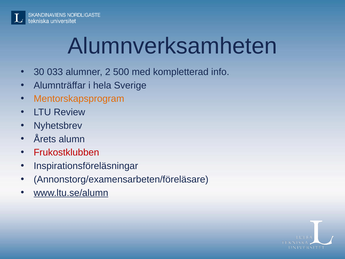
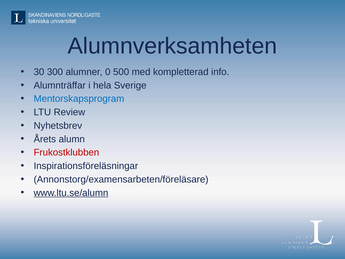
033: 033 -> 300
2: 2 -> 0
Mentorskapsprogram colour: orange -> blue
